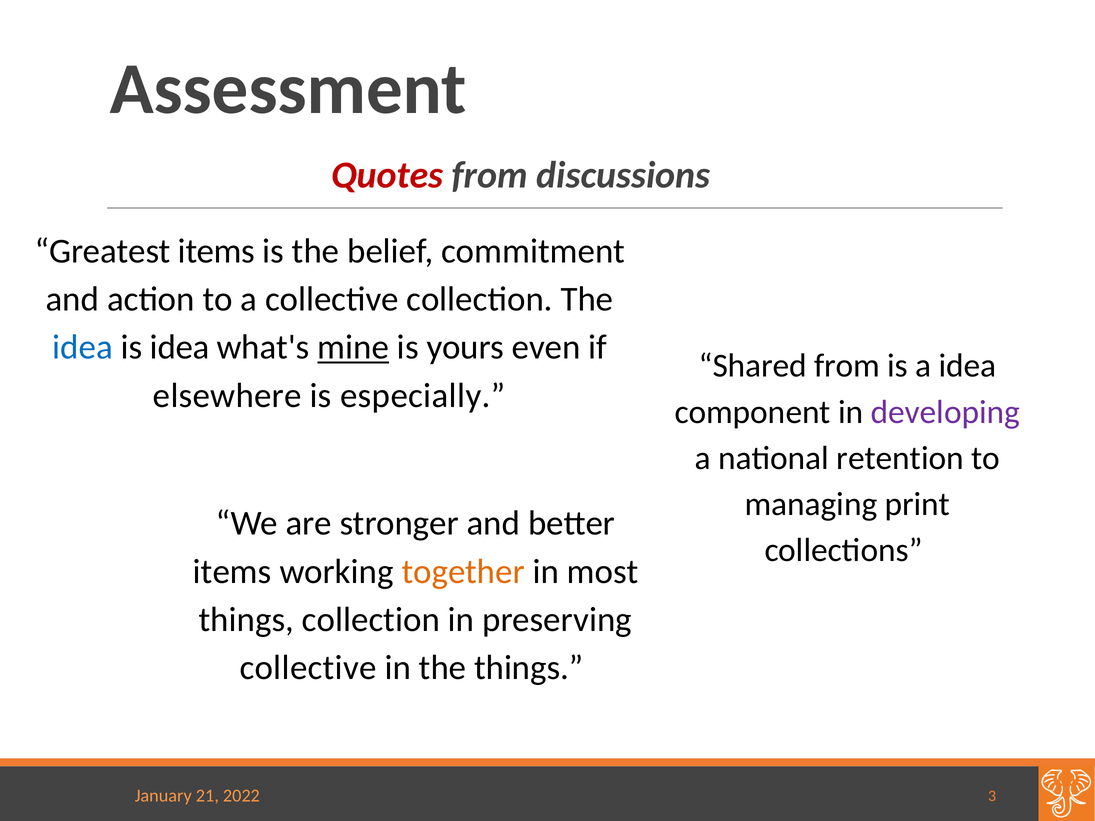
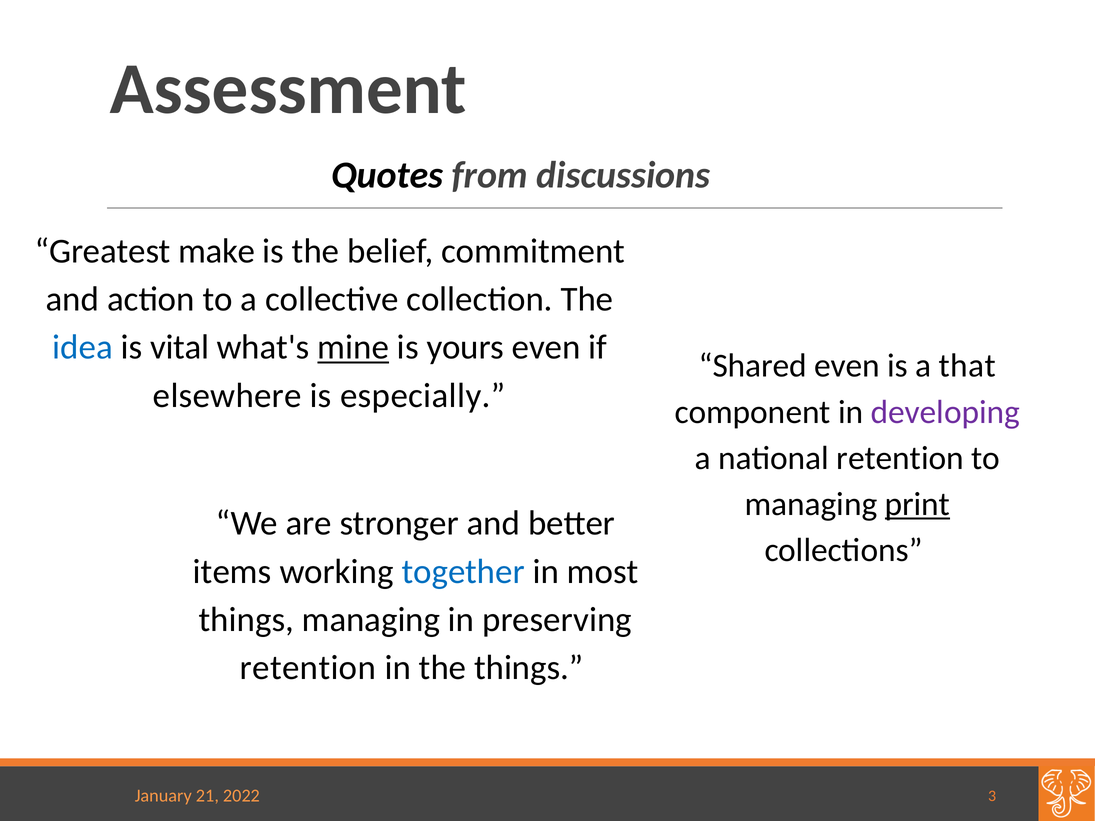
Quotes colour: red -> black
Greatest items: items -> make
is idea: idea -> vital
Shared from: from -> even
a idea: idea -> that
print underline: none -> present
together colour: orange -> blue
things collection: collection -> managing
collective at (308, 668): collective -> retention
